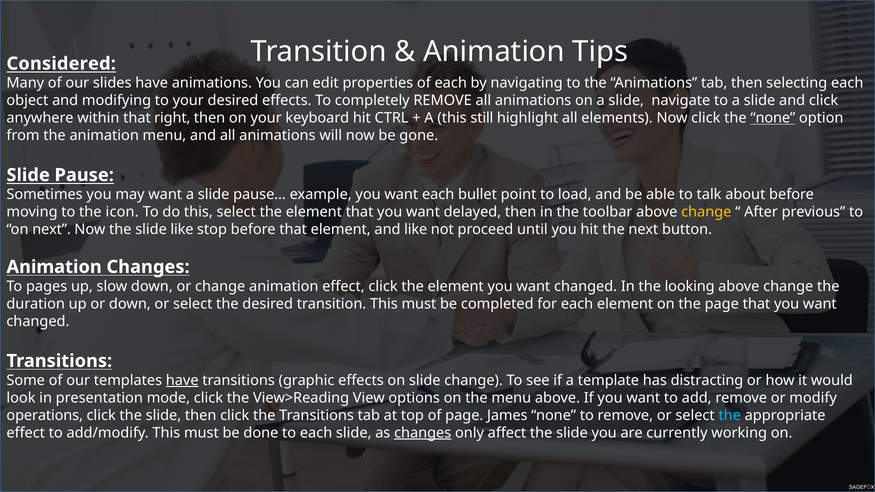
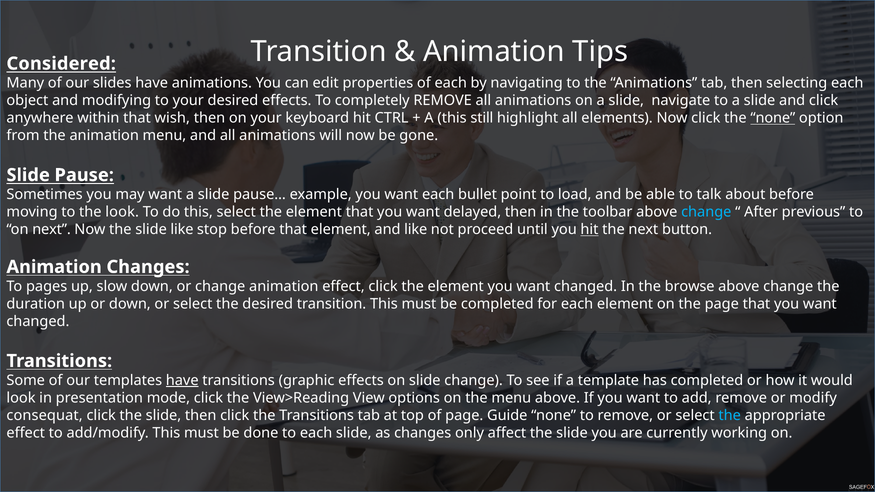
right: right -> wish
the icon: icon -> look
change at (706, 212) colour: yellow -> light blue
hit at (589, 230) underline: none -> present
looking: looking -> browse
has distracting: distracting -> completed
operations: operations -> consequat
James: James -> Guide
changes at (423, 433) underline: present -> none
